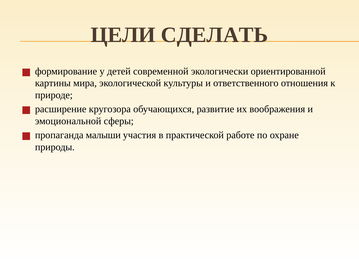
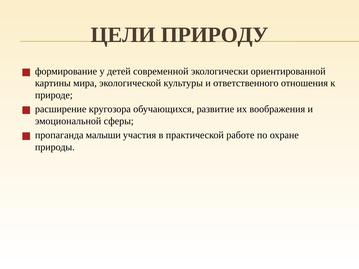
СДЕЛАТЬ: СДЕЛАТЬ -> ПРИРОДУ
